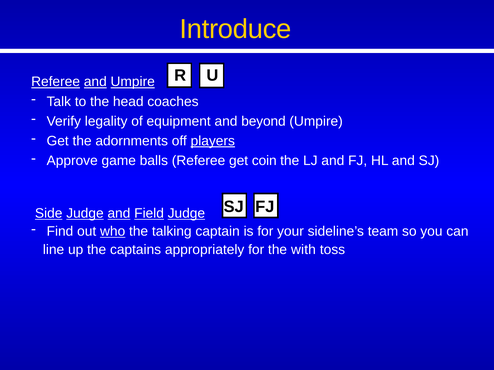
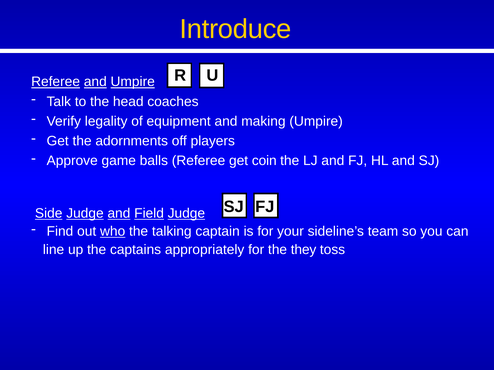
beyond: beyond -> making
players underline: present -> none
with: with -> they
